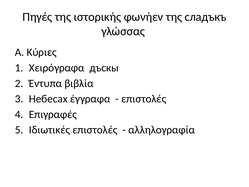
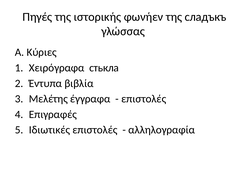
дъскы: дъскы -> стькла
Небесах: Небесах -> Μελέτης
